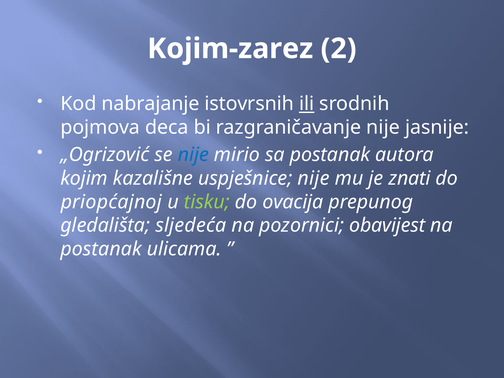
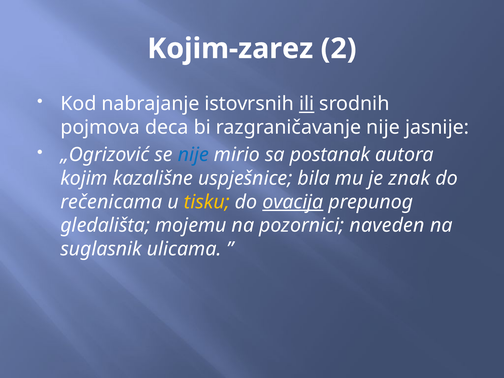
uspješnice nije: nije -> bila
znati: znati -> znak
priopćajnoj: priopćajnoj -> rečenicama
tisku colour: light green -> yellow
ovacija underline: none -> present
sljedeća: sljedeća -> mojemu
obavijest: obavijest -> naveden
postanak at (101, 249): postanak -> suglasnik
